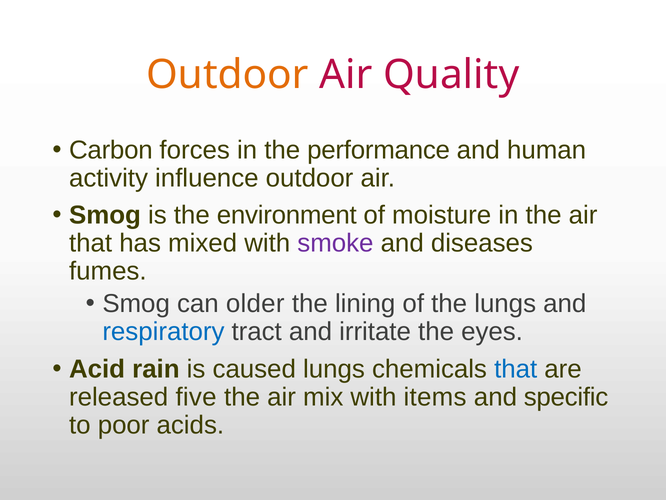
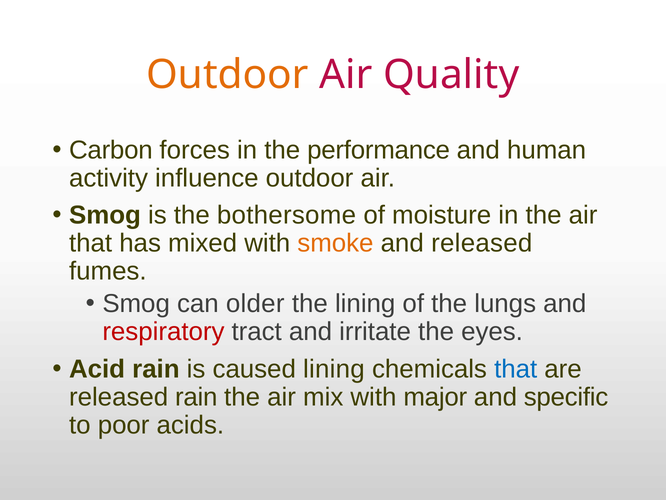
environment: environment -> bothersome
smoke colour: purple -> orange
and diseases: diseases -> released
respiratory colour: blue -> red
caused lungs: lungs -> lining
released five: five -> rain
items: items -> major
